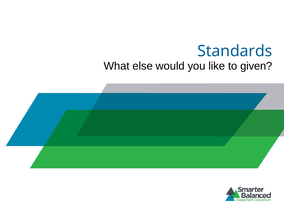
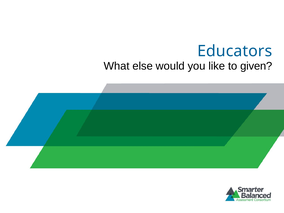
Standards: Standards -> Educators
